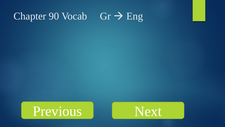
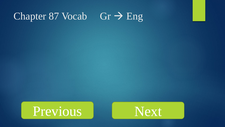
90: 90 -> 87
